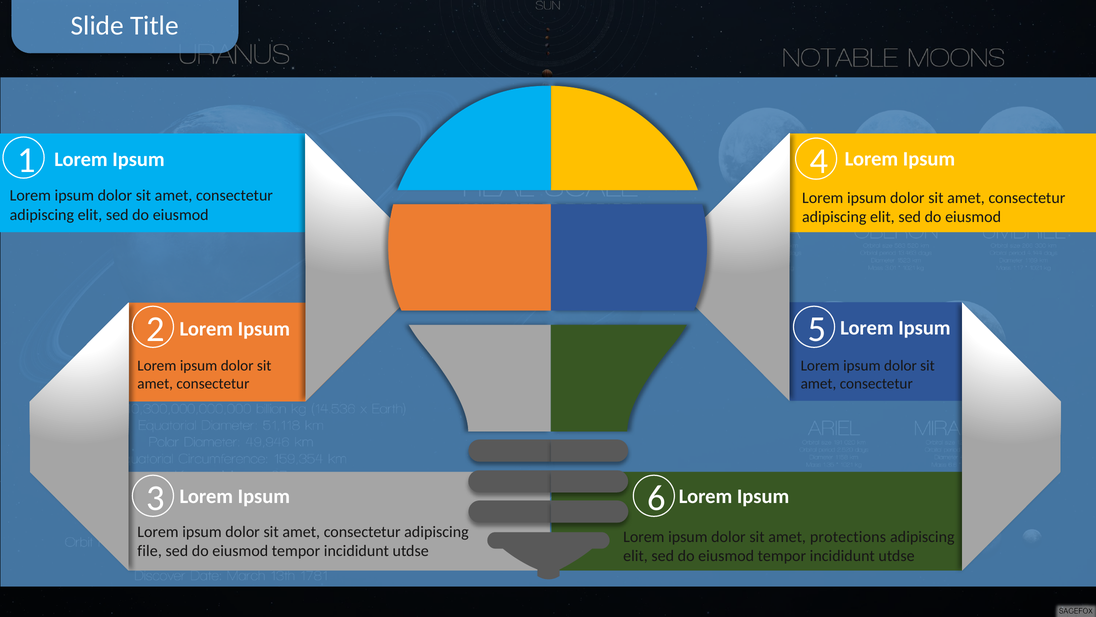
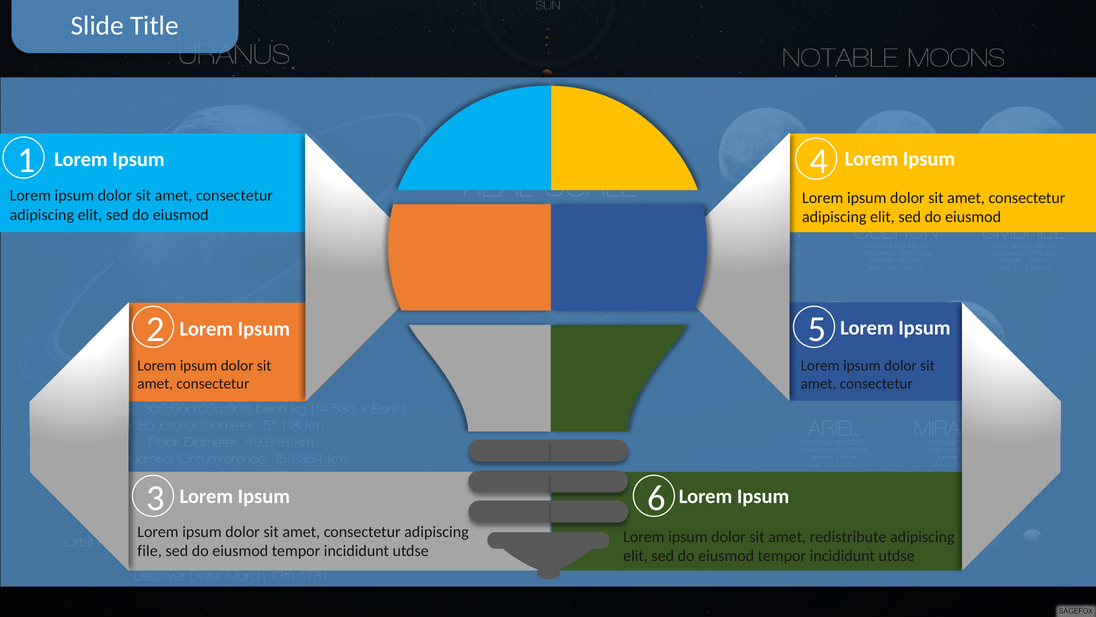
protections: protections -> redistribute
